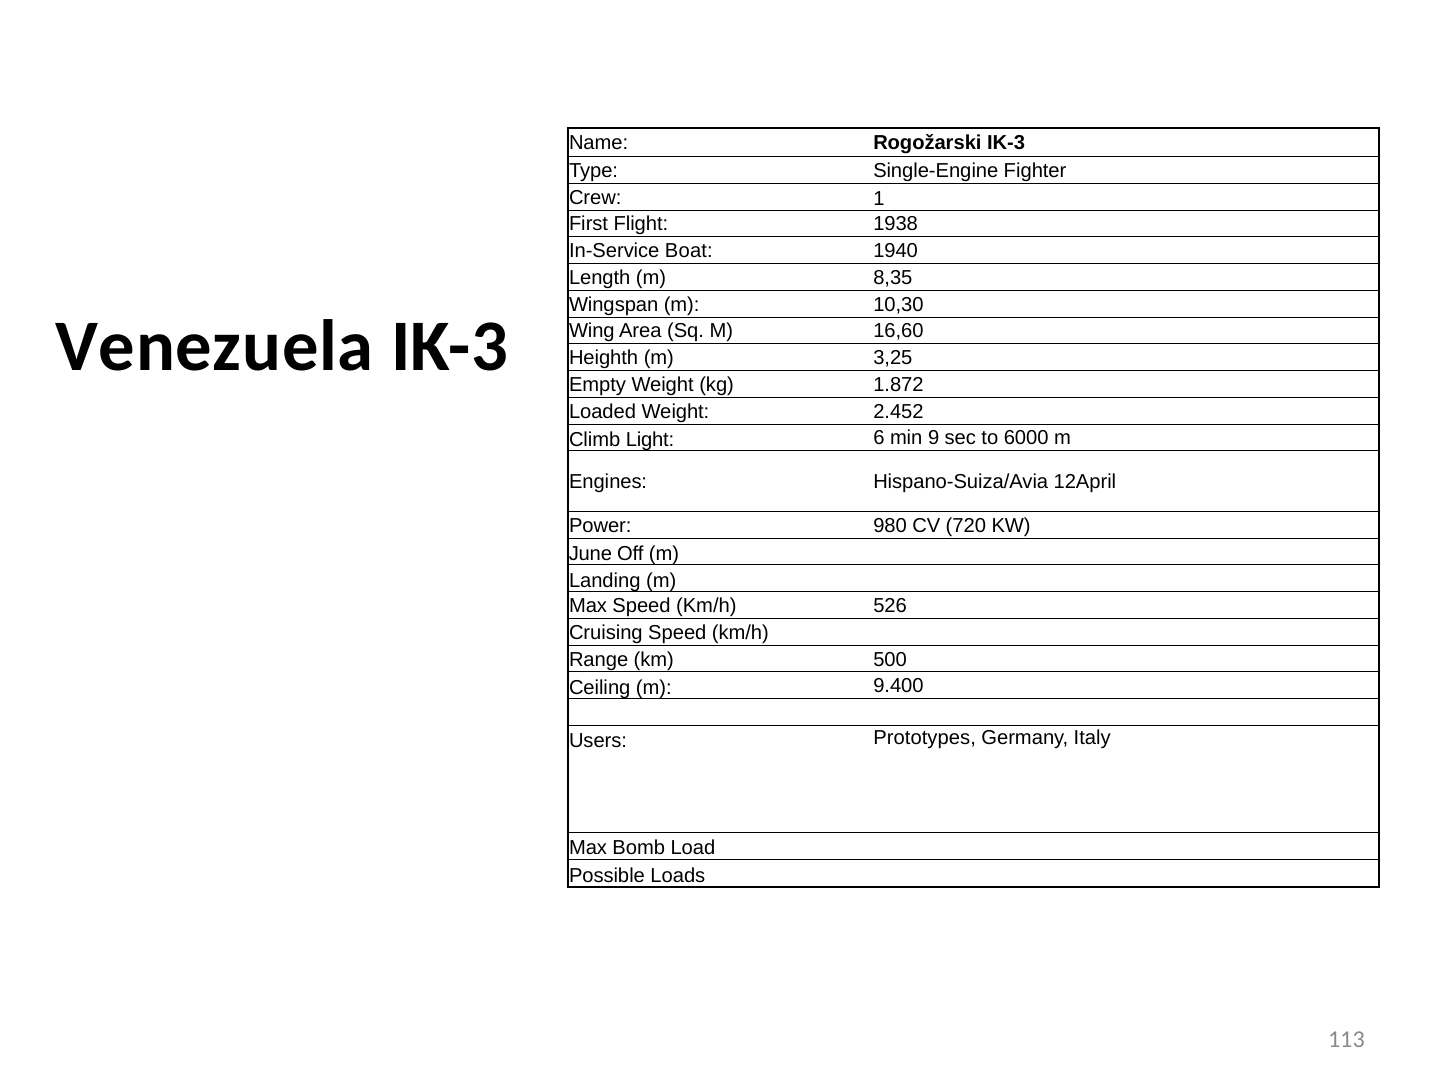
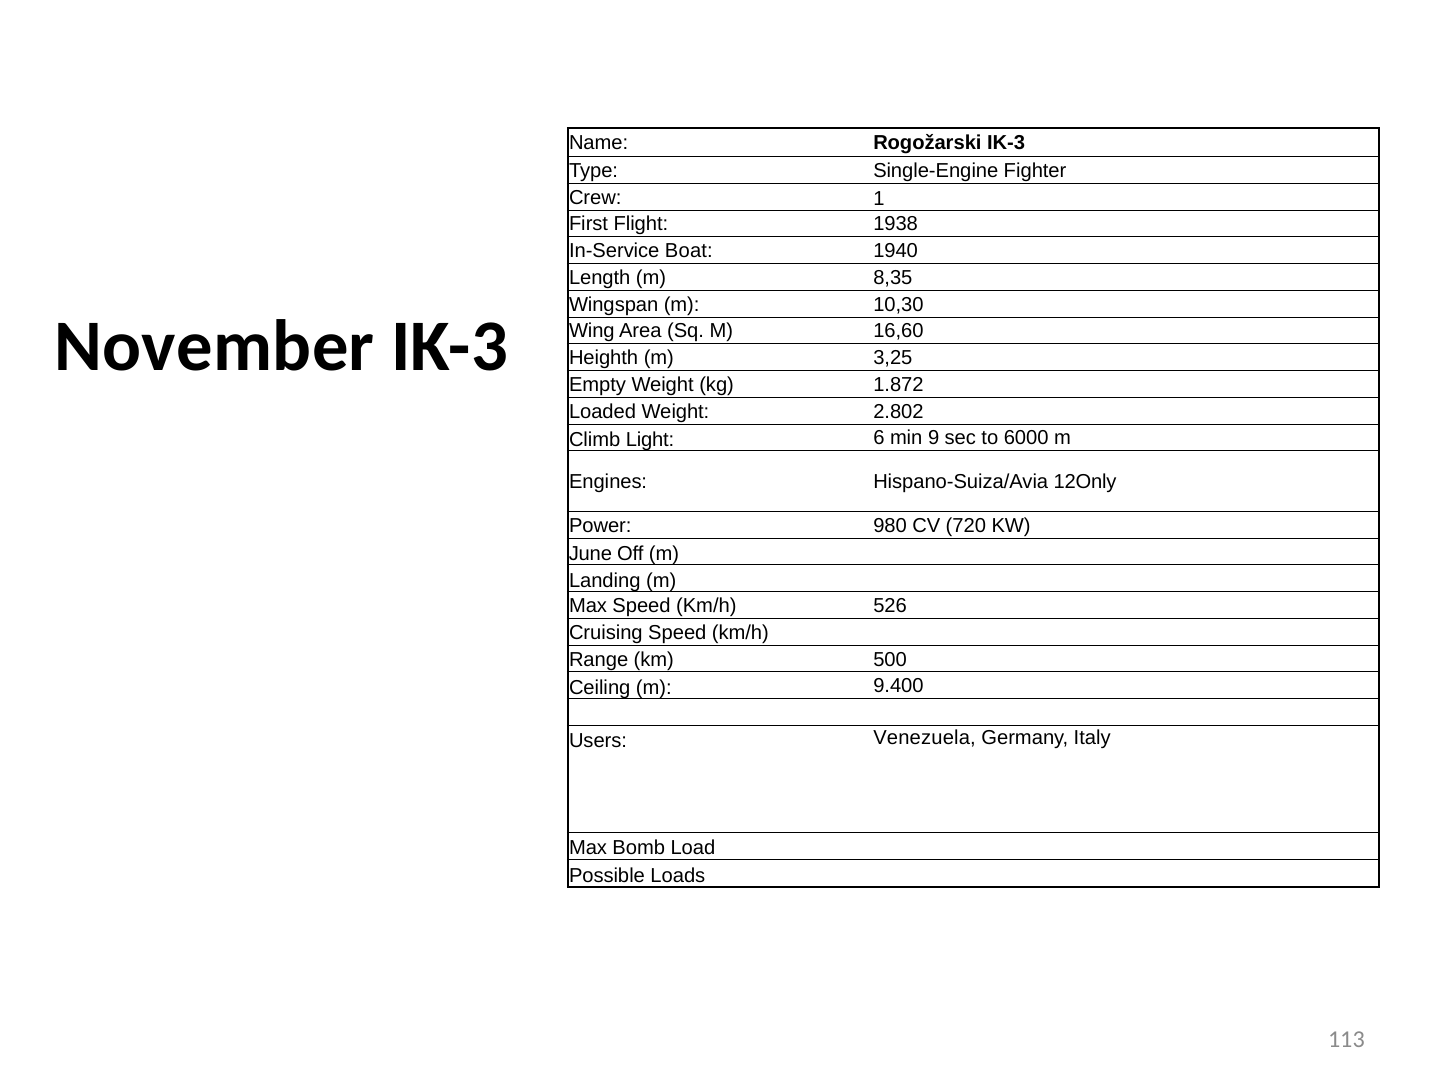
Venezuela: Venezuela -> November
2.452: 2.452 -> 2.802
12April: 12April -> 12Only
Prototypes: Prototypes -> Venezuela
